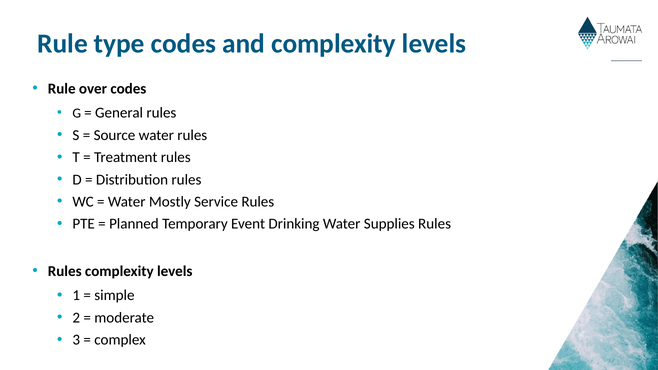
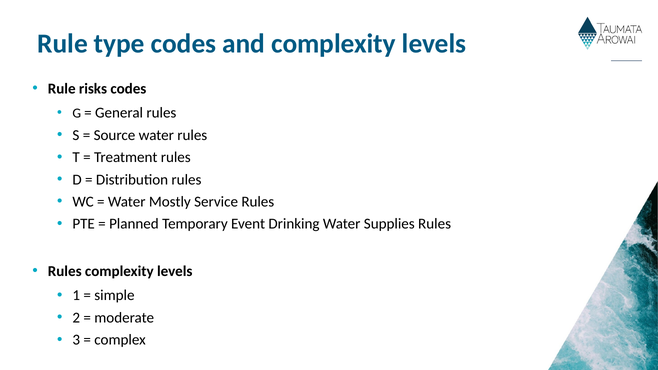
over: over -> risks
